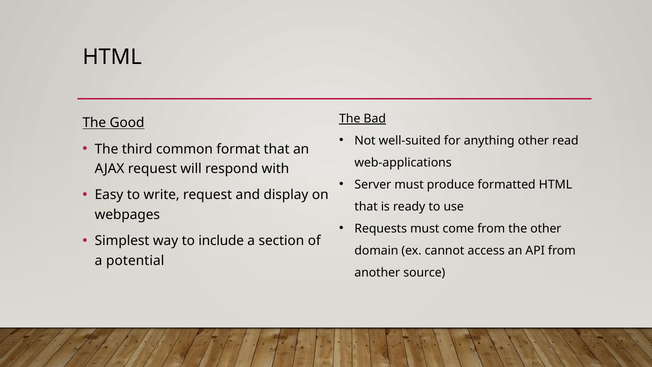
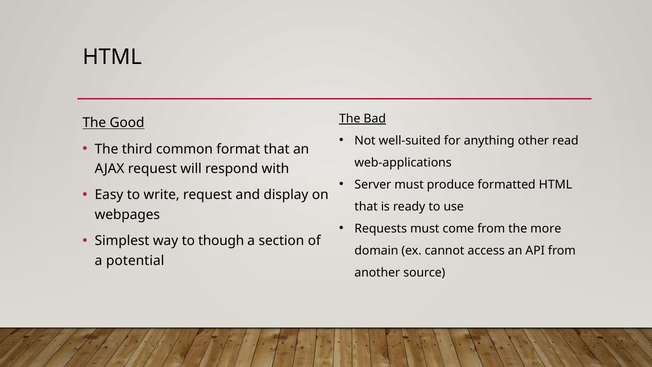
the other: other -> more
include: include -> though
